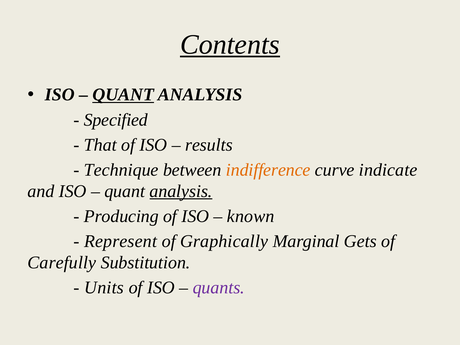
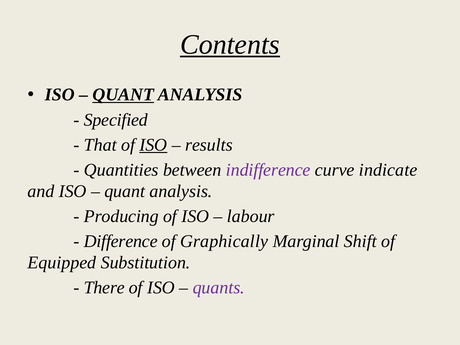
ISO at (153, 145) underline: none -> present
Technique: Technique -> Quantities
indifference colour: orange -> purple
analysis at (181, 191) underline: present -> none
known: known -> labour
Represent: Represent -> Difference
Gets: Gets -> Shift
Carefully: Carefully -> Equipped
Units: Units -> There
